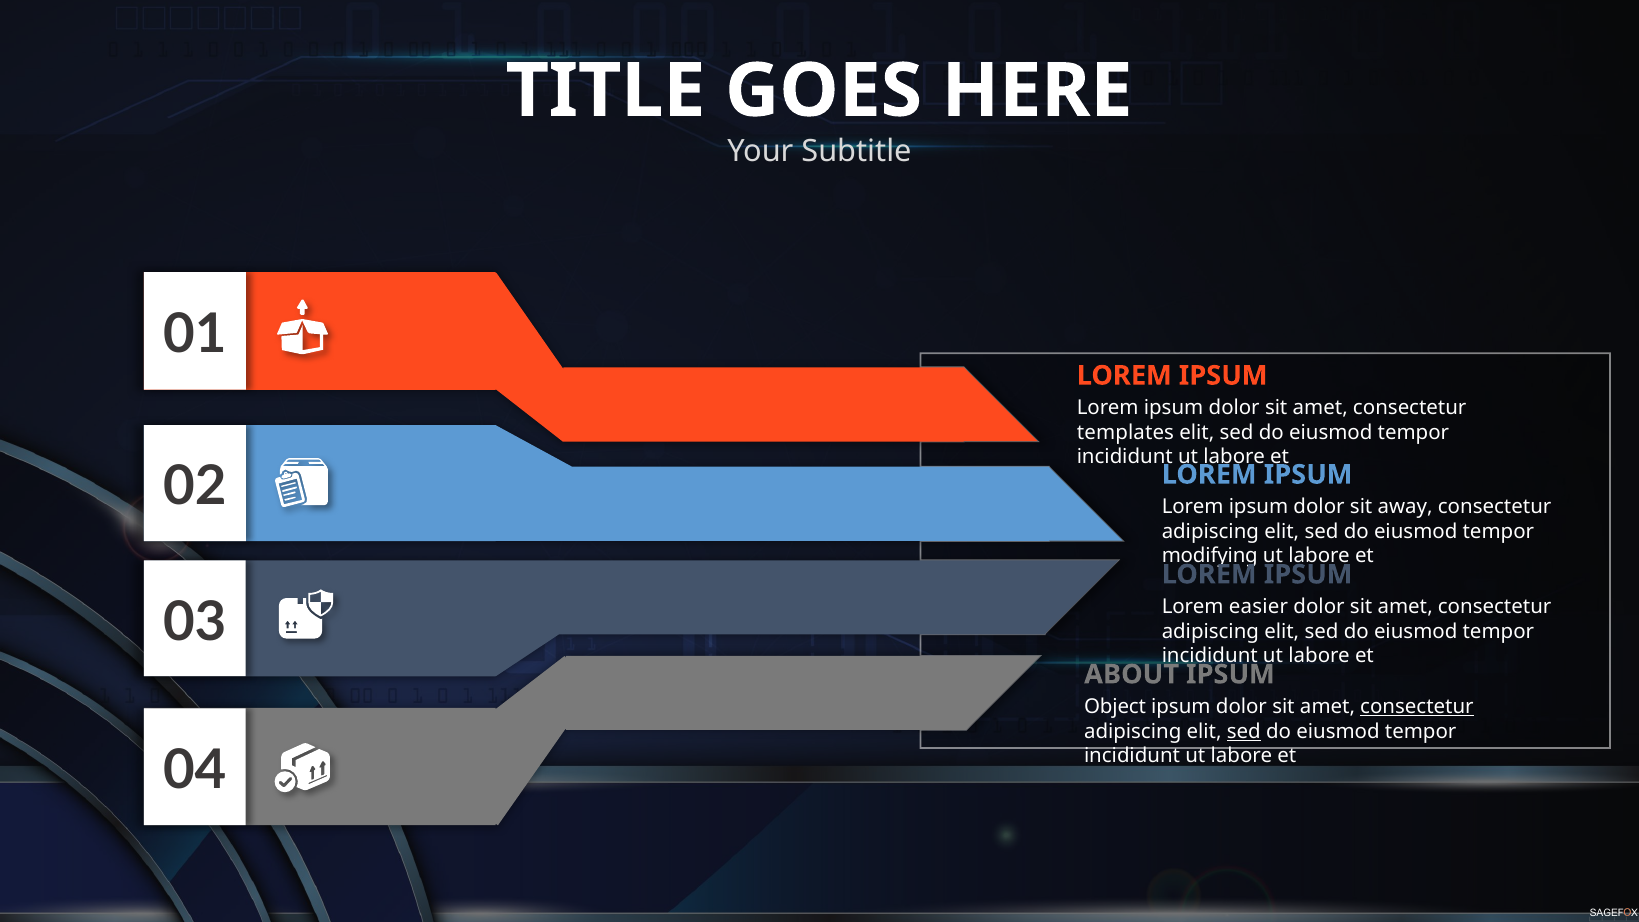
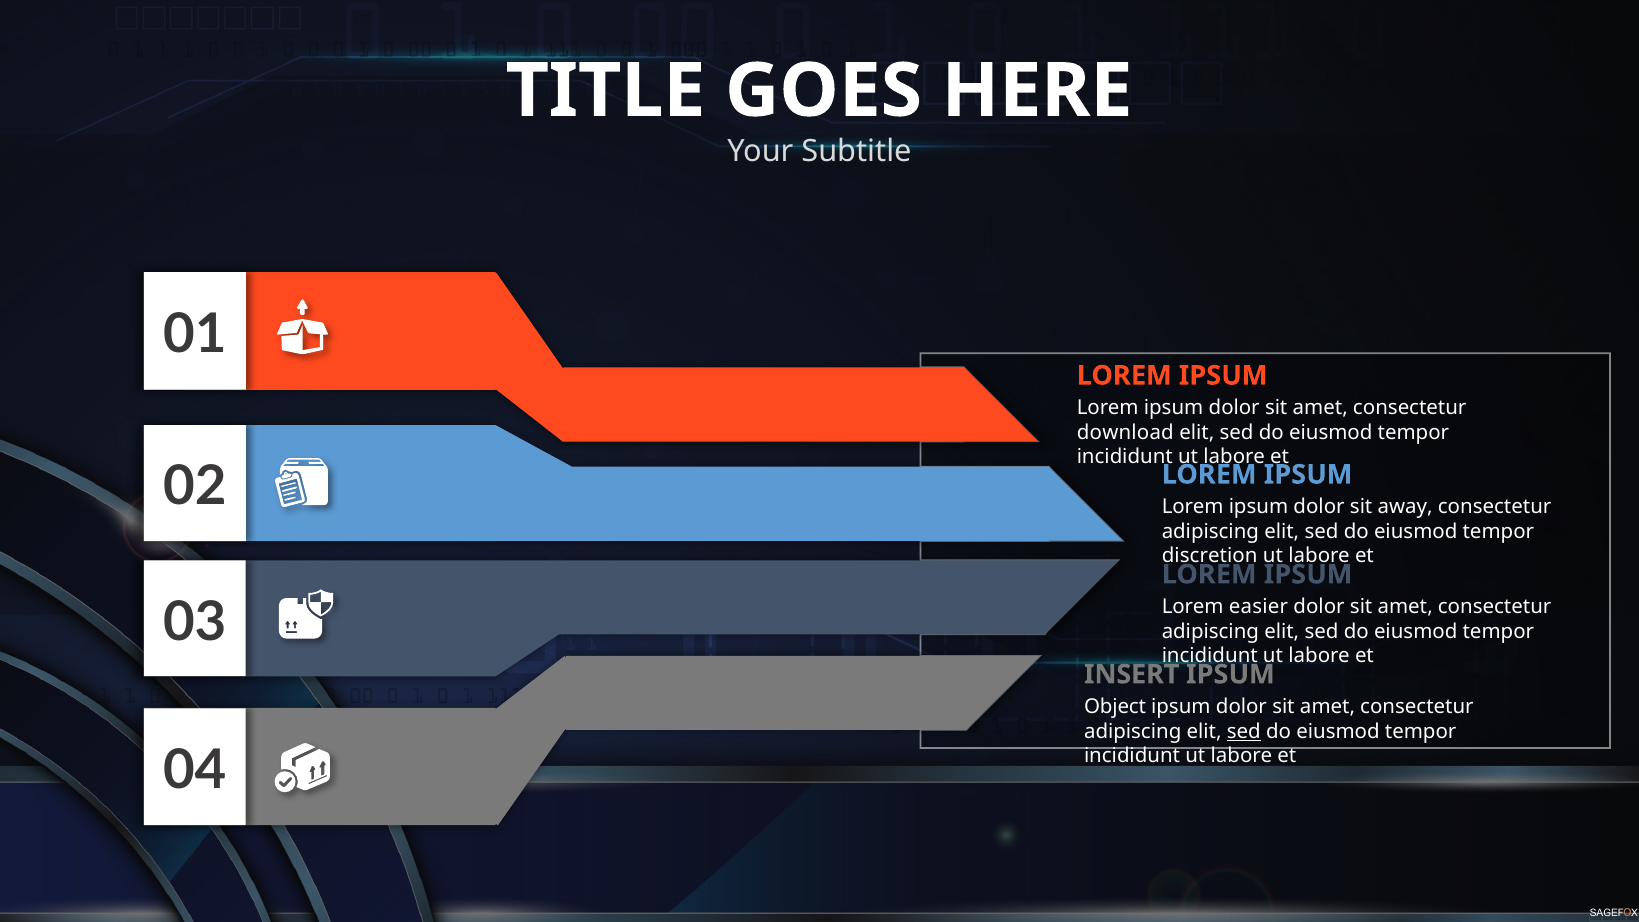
templates: templates -> download
modifying: modifying -> discretion
ABOUT: ABOUT -> INSERT
consectetur at (1417, 707) underline: present -> none
